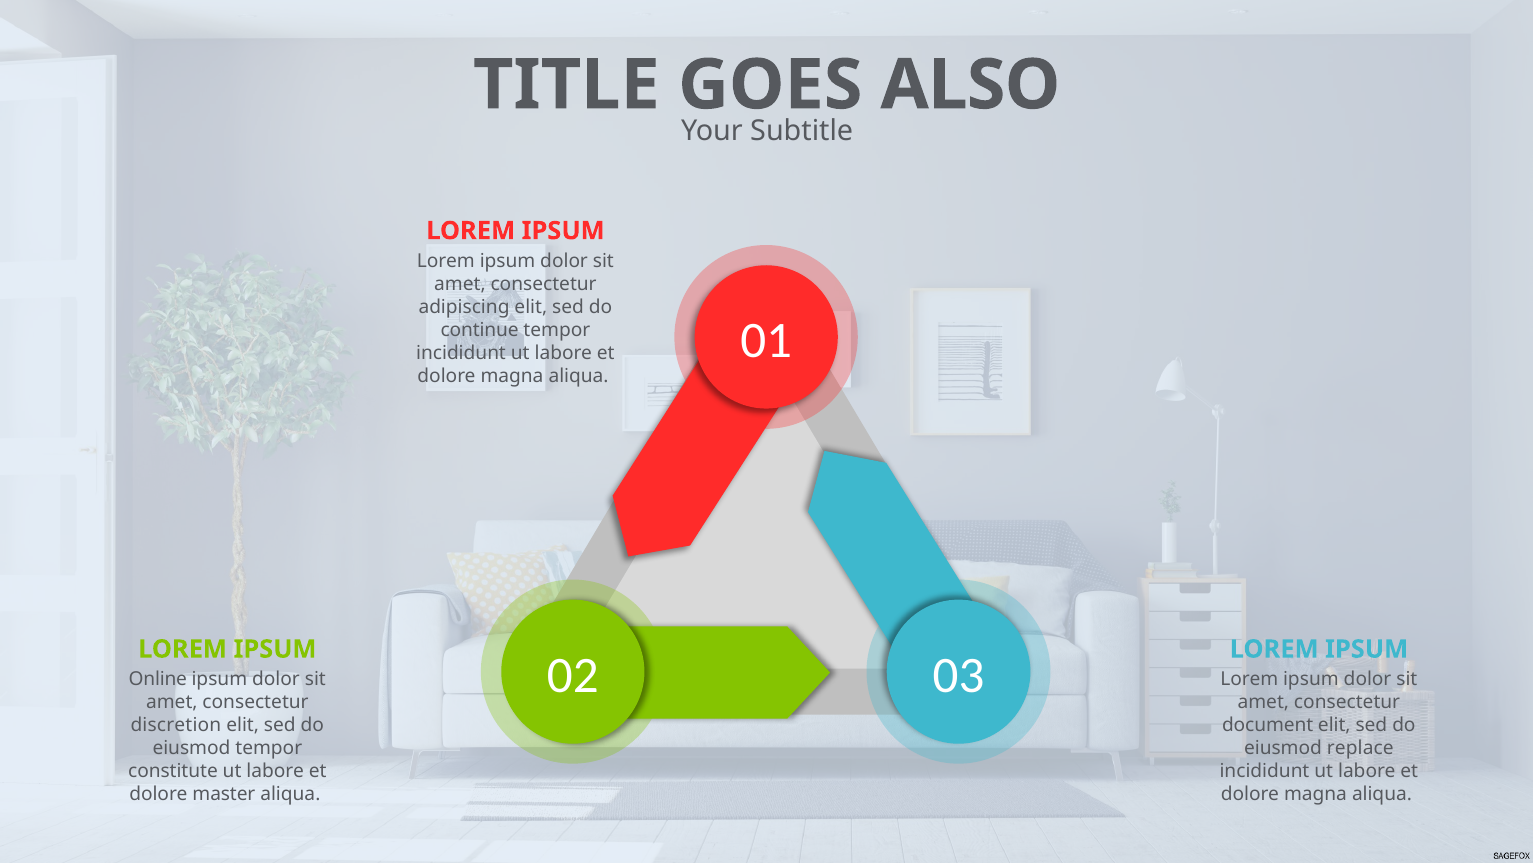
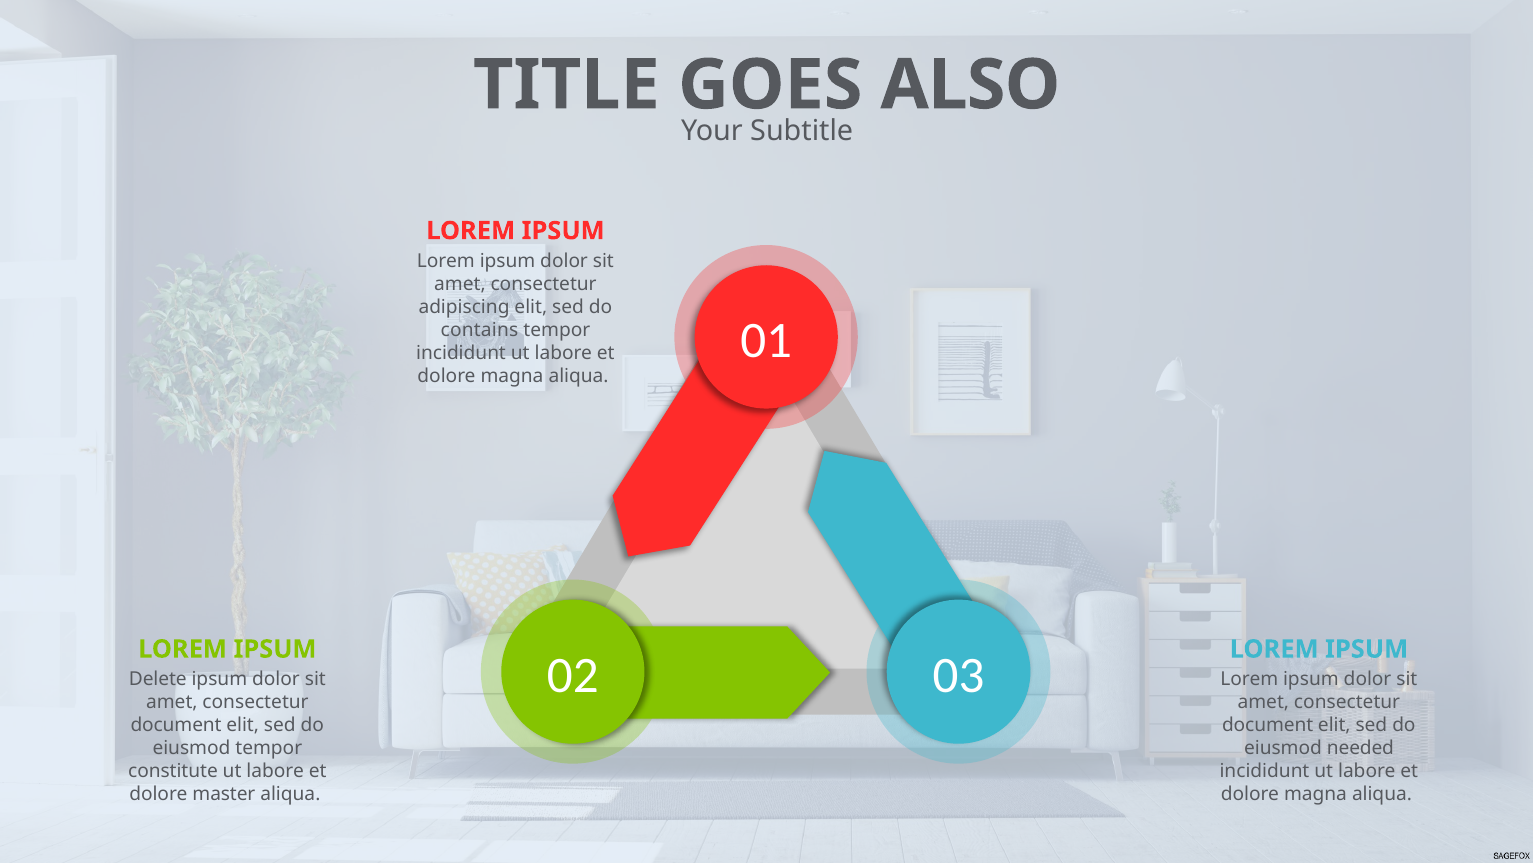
continue: continue -> contains
Online: Online -> Delete
discretion at (176, 725): discretion -> document
replace: replace -> needed
